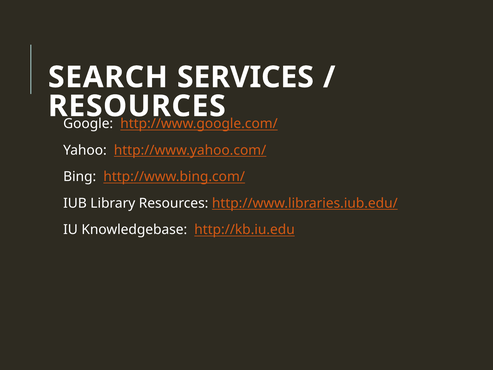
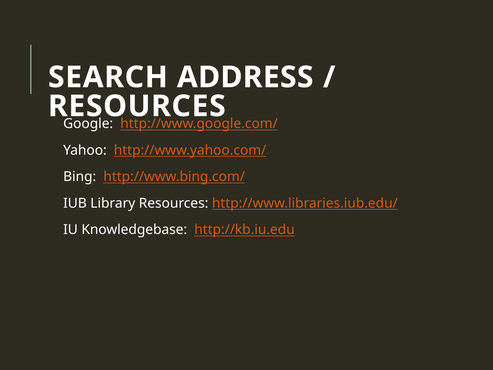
SERVICES: SERVICES -> ADDRESS
